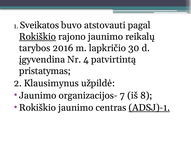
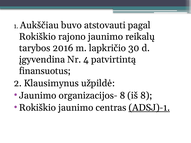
Sveikatos: Sveikatos -> Aukščiau
Rokiškio at (38, 37) underline: present -> none
pristatymas: pristatymas -> finansuotus
organizacijos- 7: 7 -> 8
